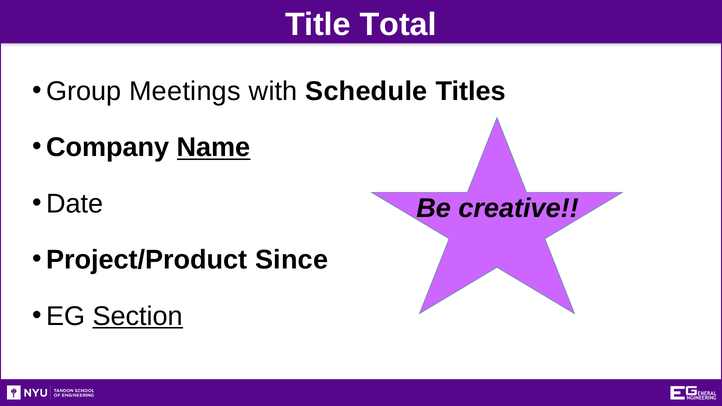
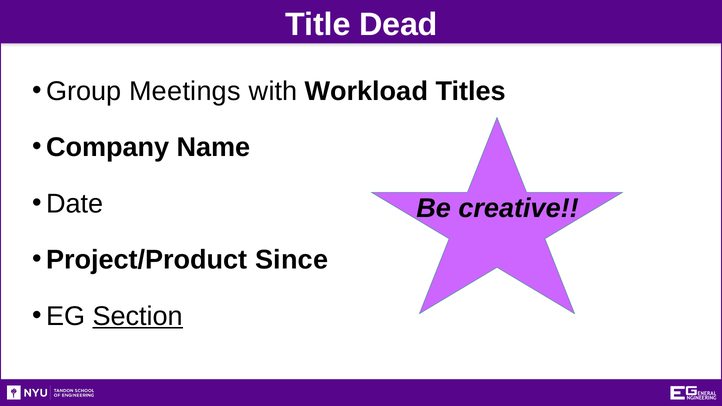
Total: Total -> Dead
Schedule: Schedule -> Workload
Name underline: present -> none
